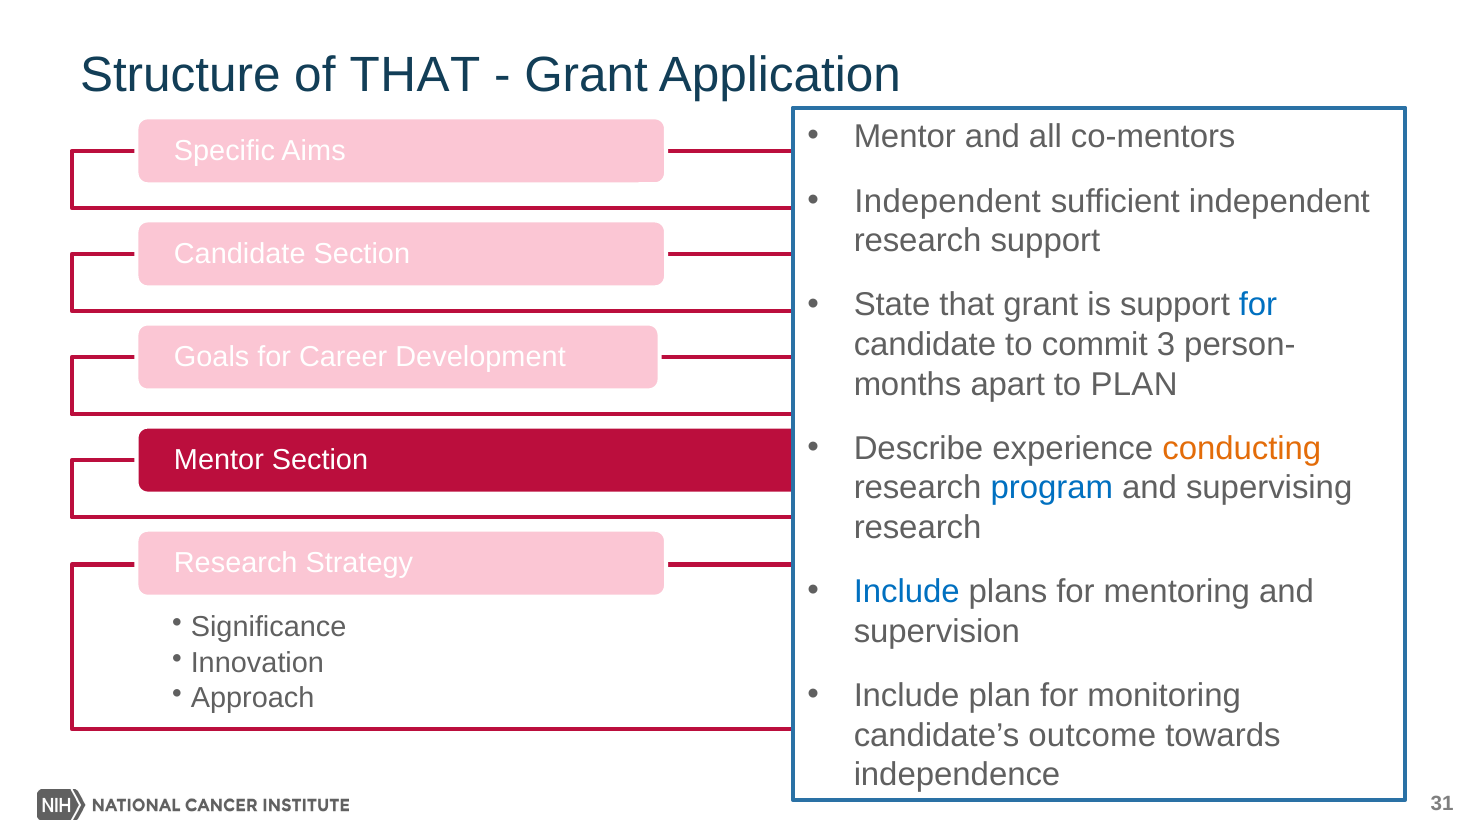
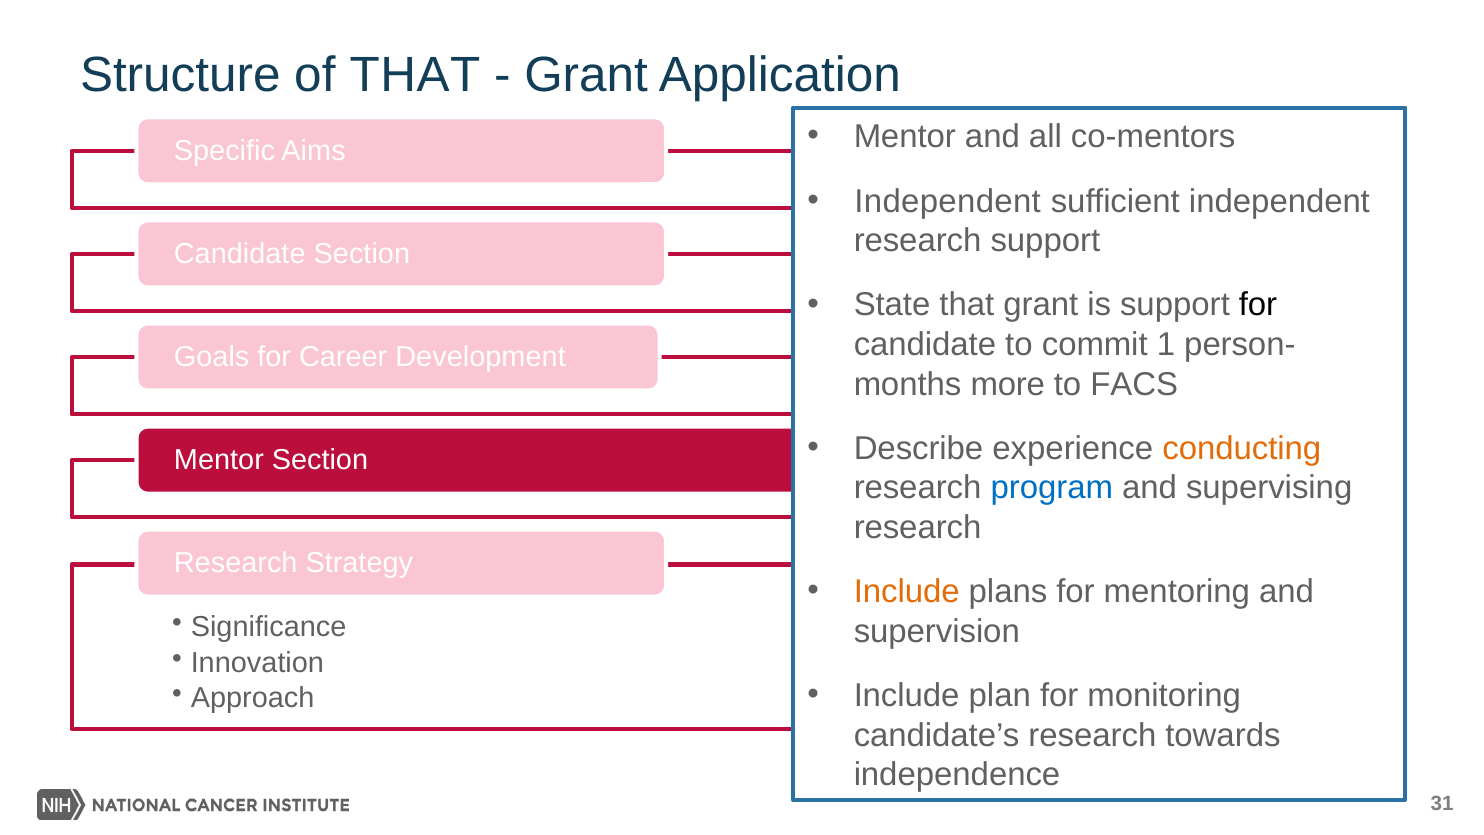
for at (1258, 305) colour: blue -> black
3: 3 -> 1
apart: apart -> more
to PLAN: PLAN -> FACS
Include at (907, 592) colour: blue -> orange
candidate’s outcome: outcome -> research
